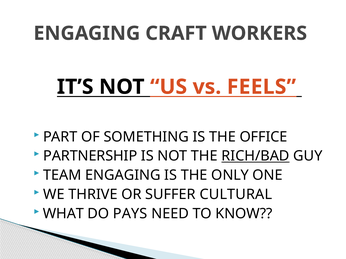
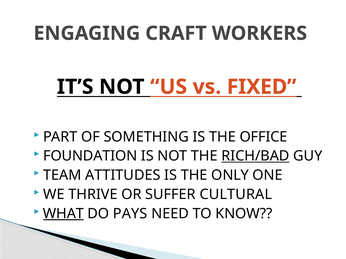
FEELS: FEELS -> FIXED
PARTNERSHIP: PARTNERSHIP -> FOUNDATION
TEAM ENGAGING: ENGAGING -> ATTITUDES
WHAT underline: none -> present
